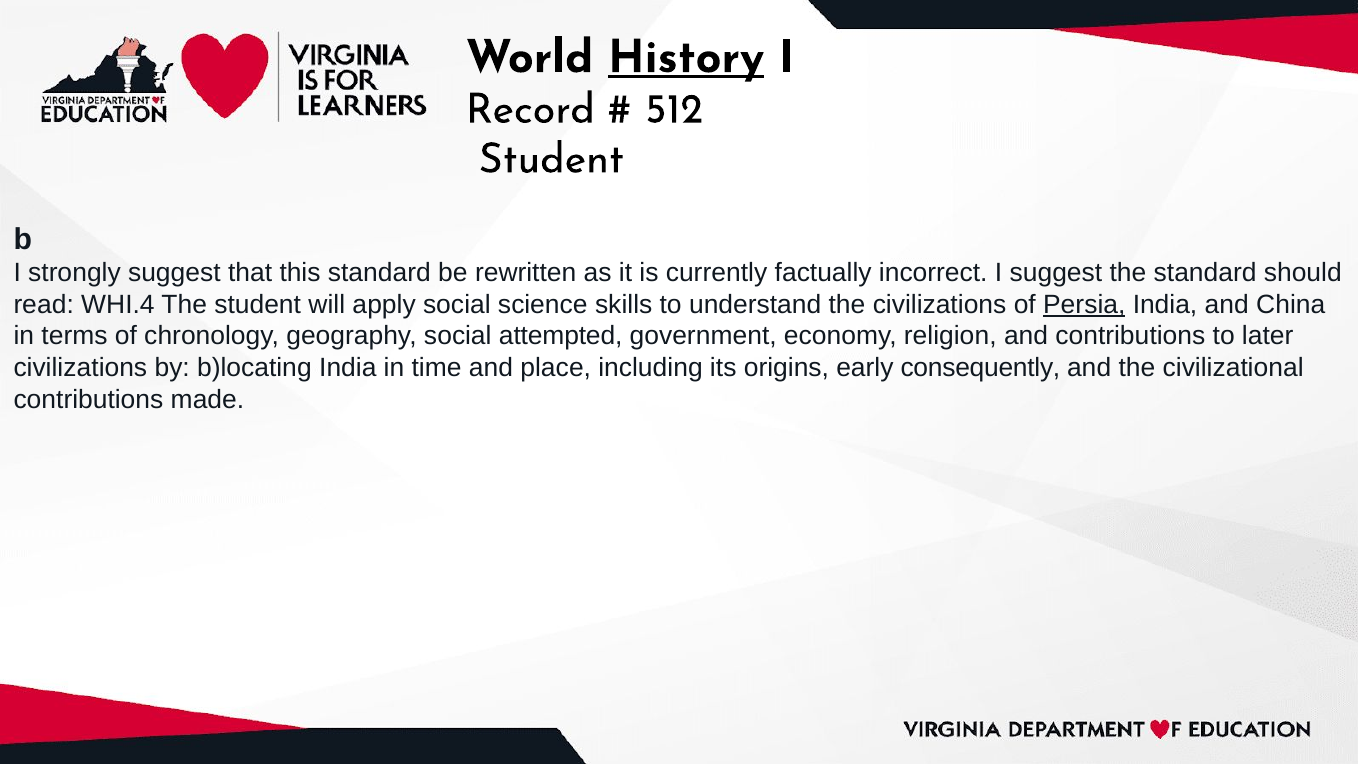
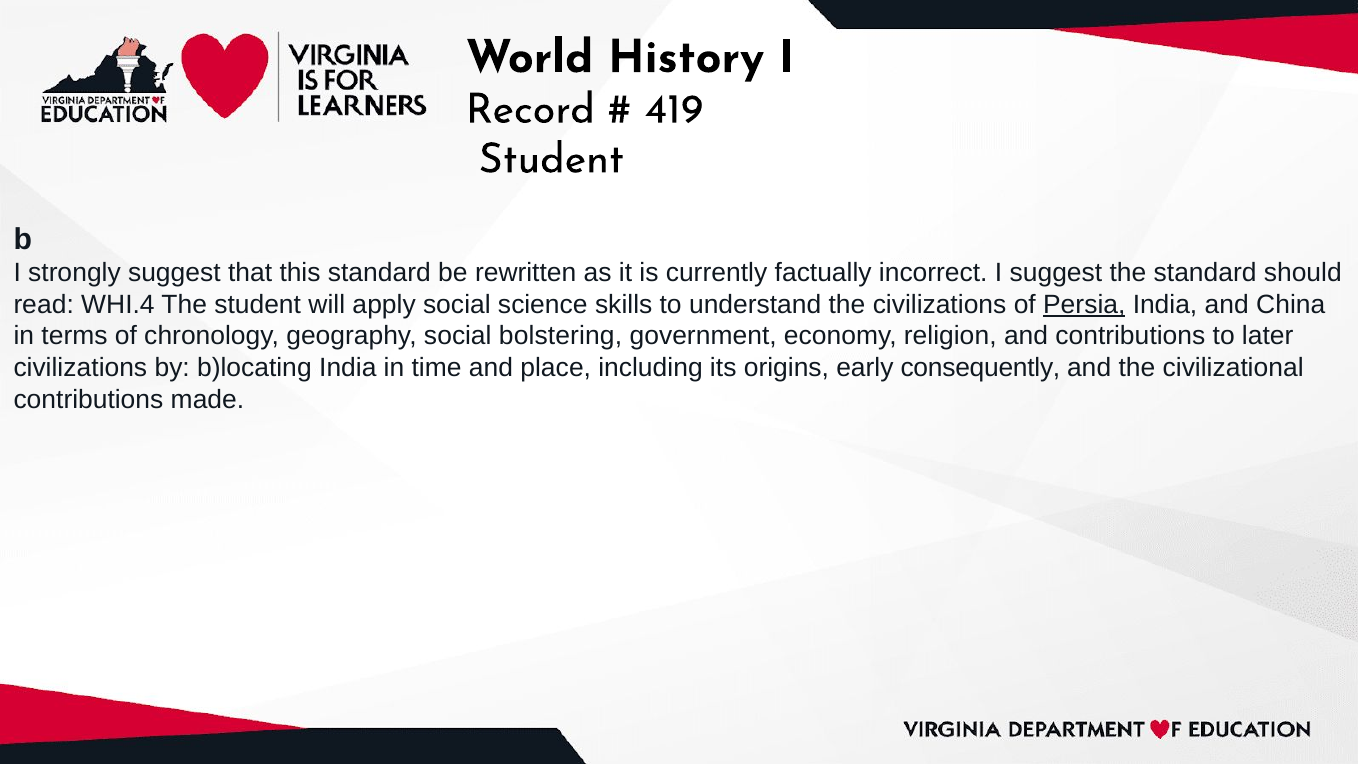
History underline: present -> none
512: 512 -> 419
attempted: attempted -> bolstering
